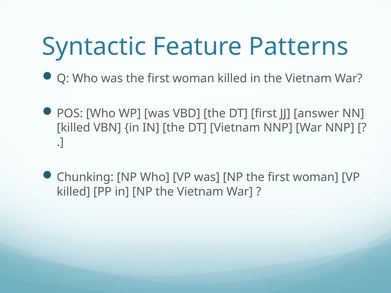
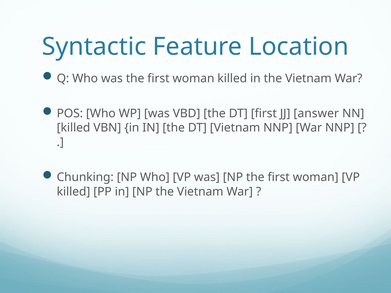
Patterns: Patterns -> Location
